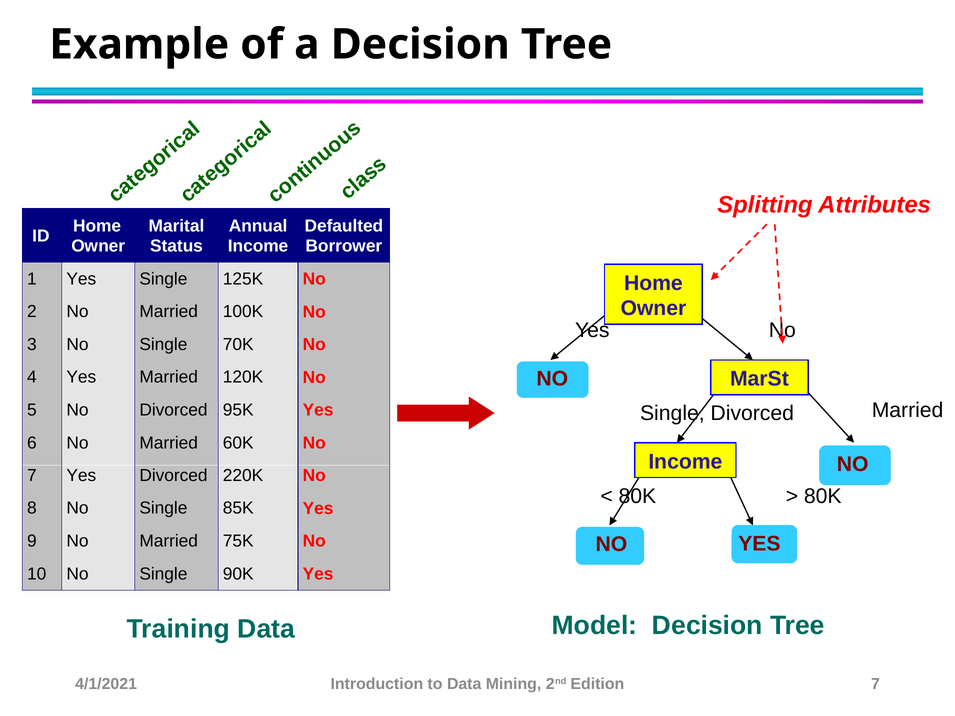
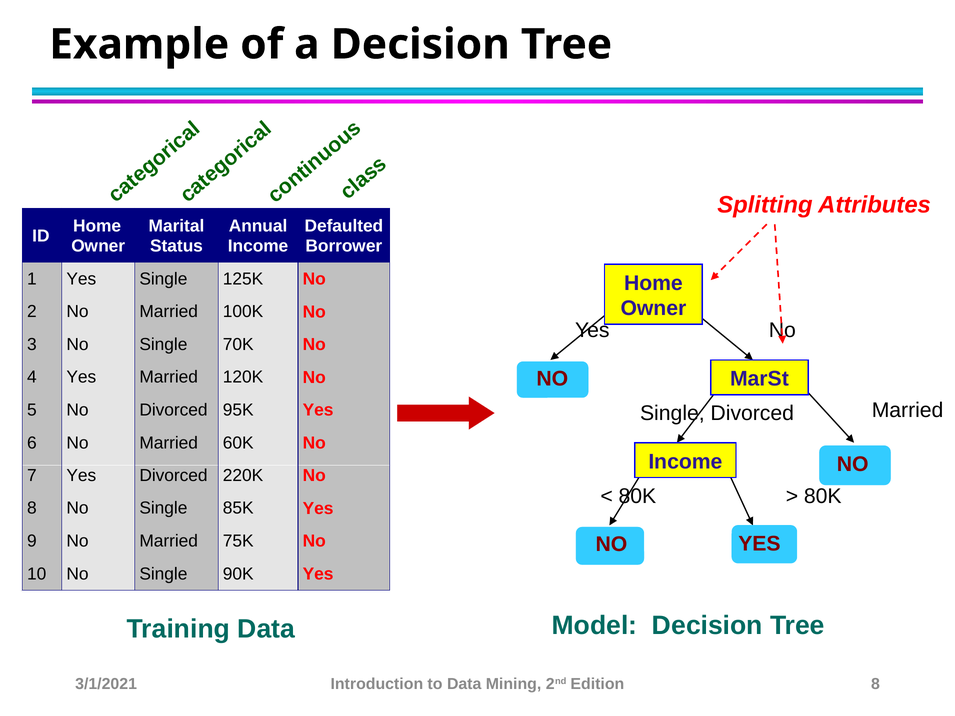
4/1/2021: 4/1/2021 -> 3/1/2021
Edition 7: 7 -> 8
